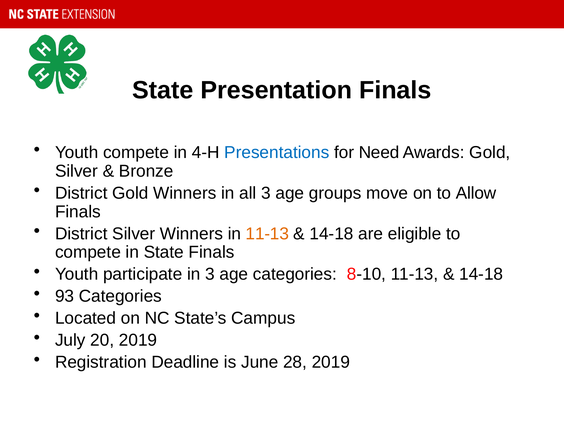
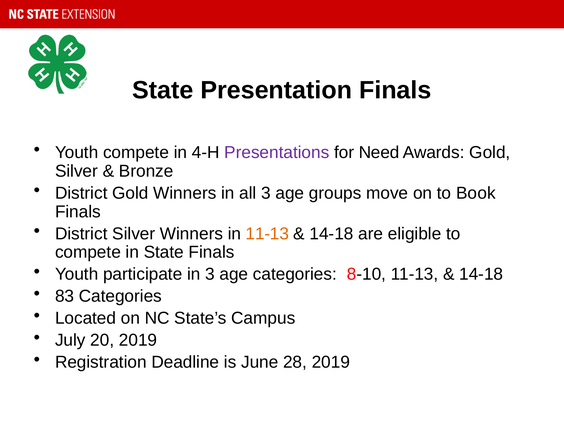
Presentations colour: blue -> purple
Allow: Allow -> Book
93: 93 -> 83
